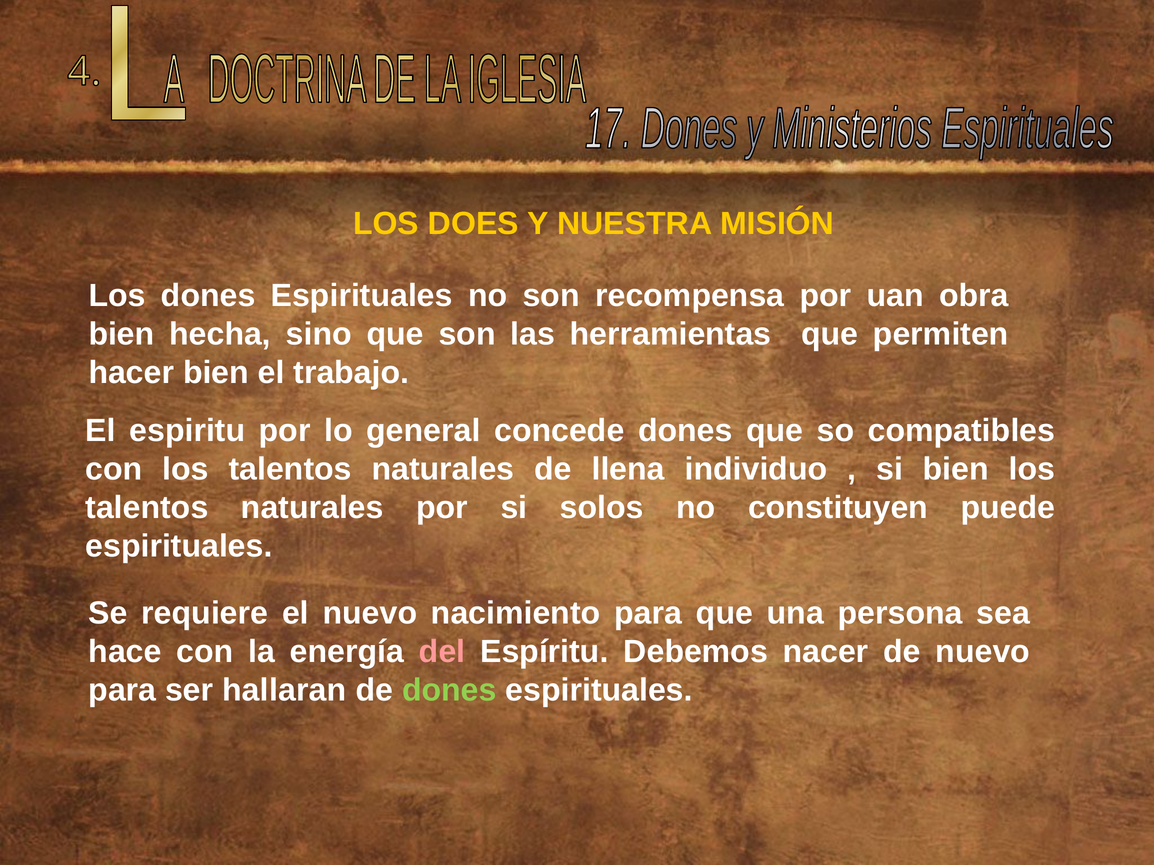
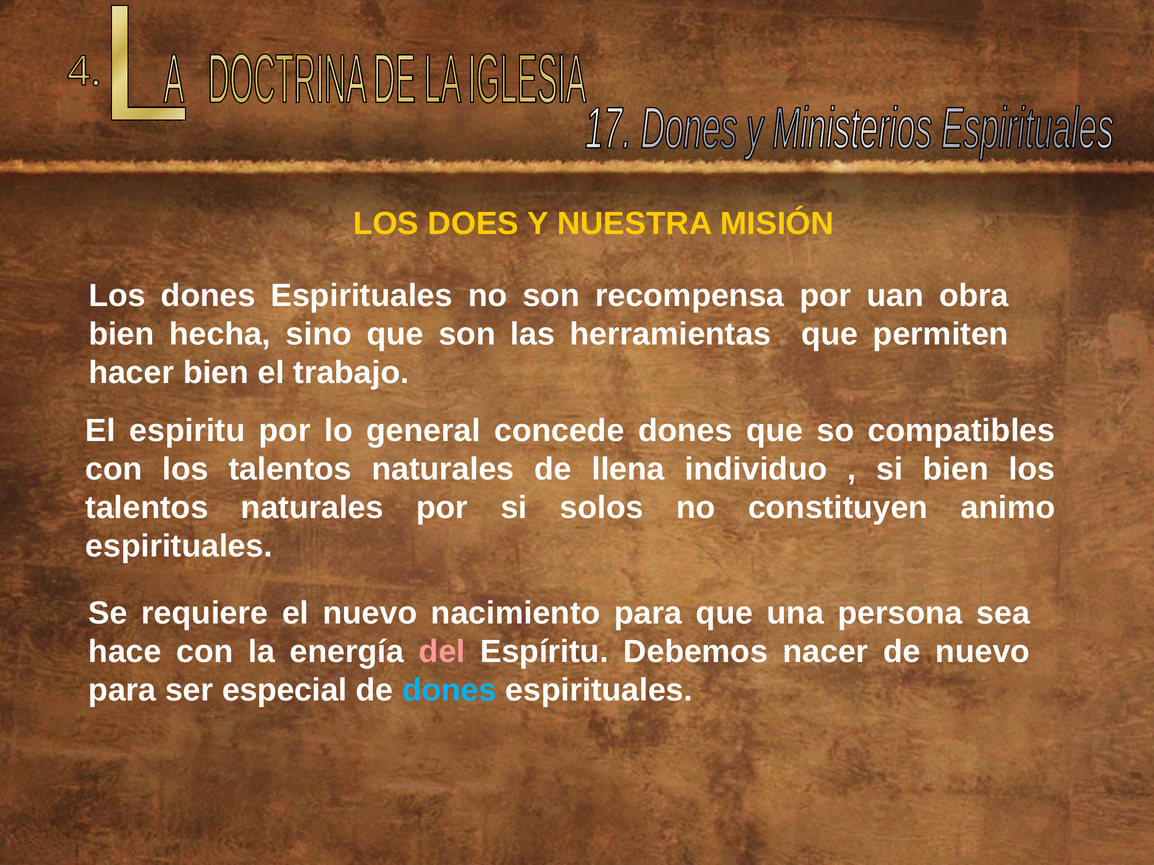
puede: puede -> animo
hallaran: hallaran -> especial
dones at (449, 691) colour: light green -> light blue
